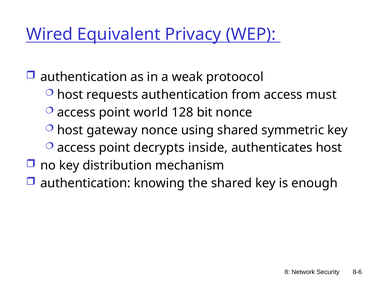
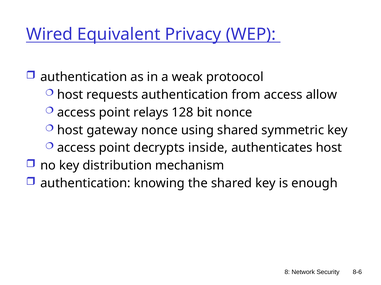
must: must -> allow
world: world -> relays
